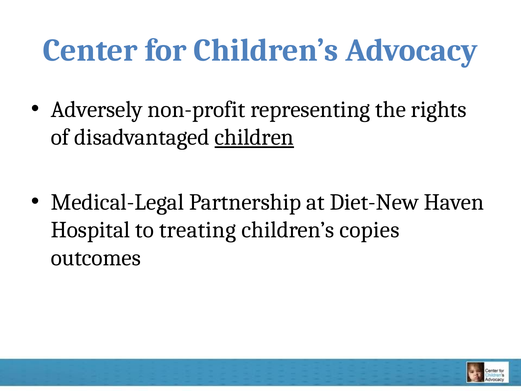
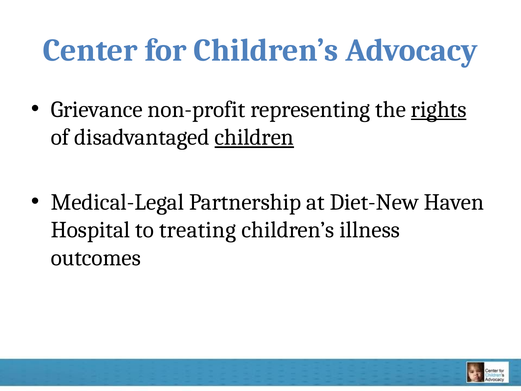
Adversely: Adversely -> Grievance
rights underline: none -> present
copies: copies -> illness
